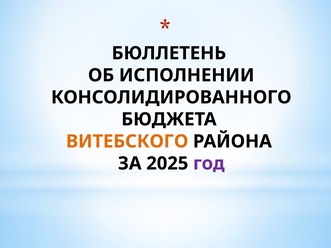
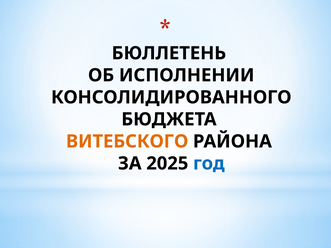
год colour: purple -> blue
